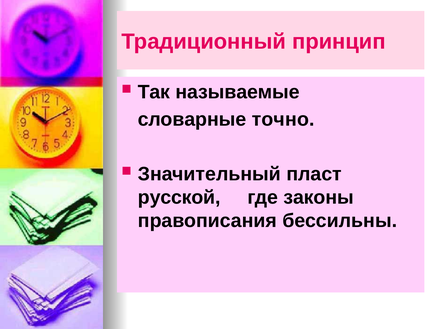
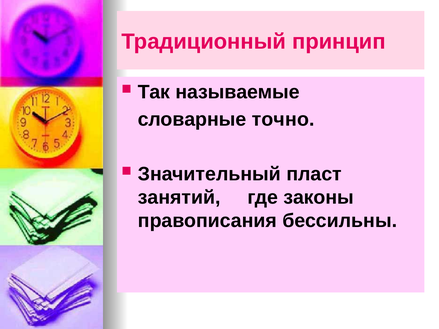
русской: русской -> занятий
